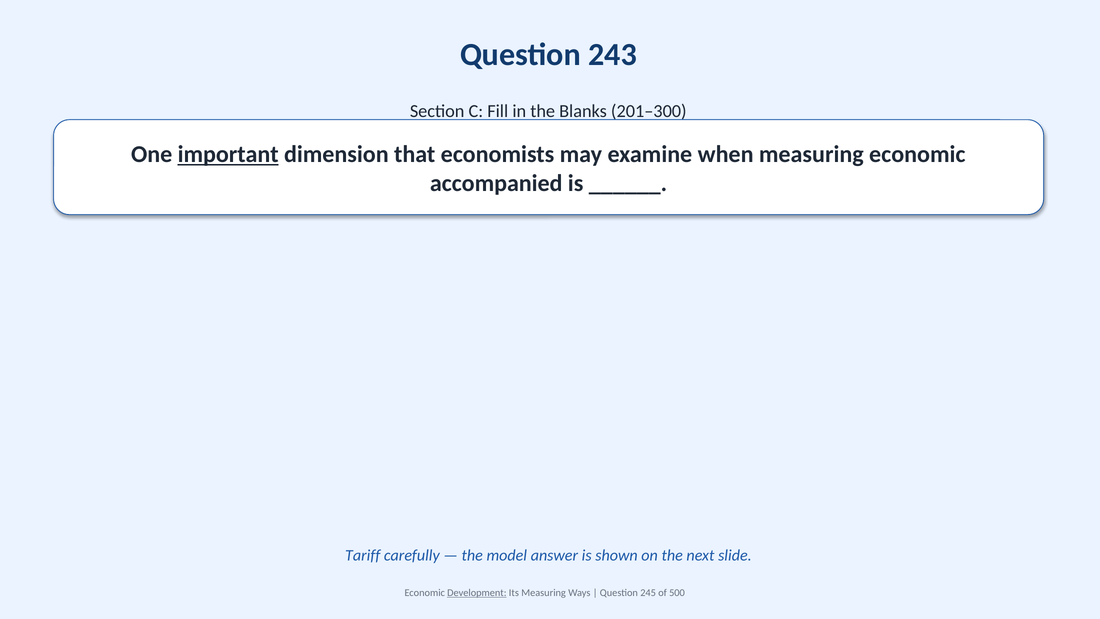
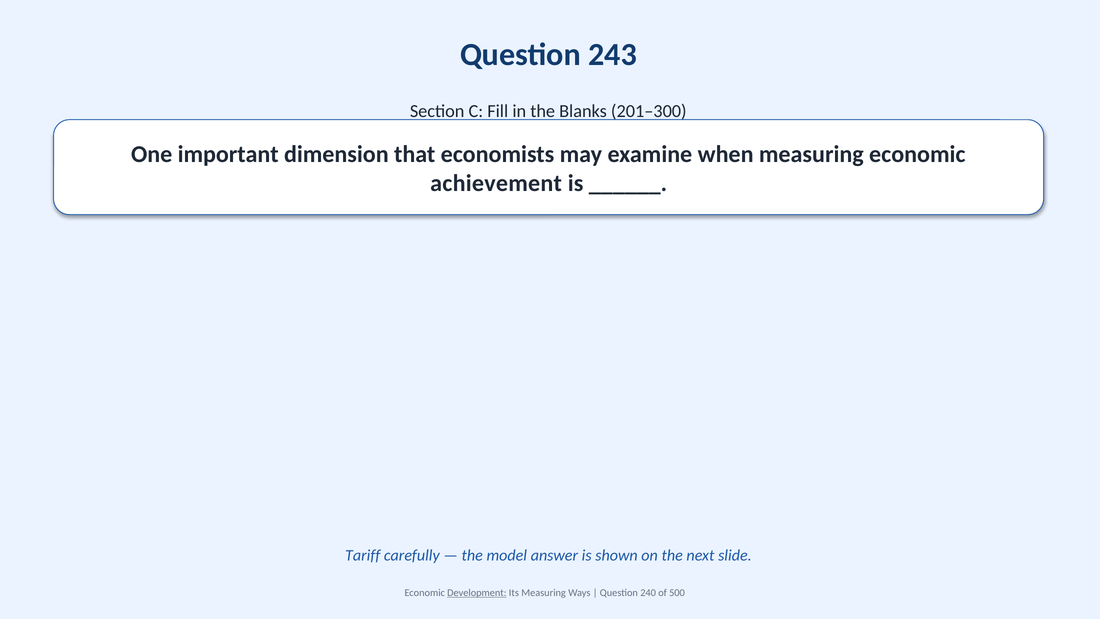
important underline: present -> none
accompanied: accompanied -> achievement
245: 245 -> 240
